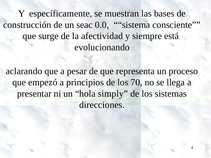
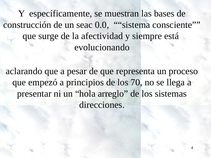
simply: simply -> arreglo
